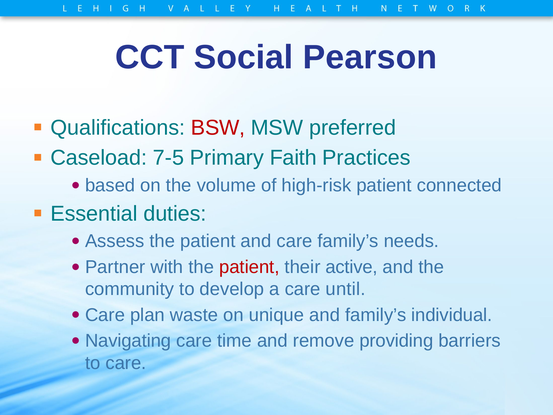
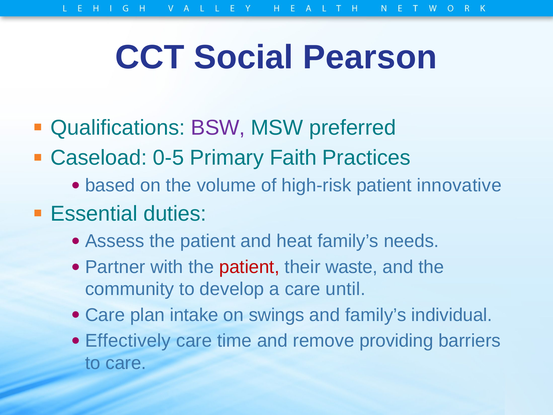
BSW colour: red -> purple
7-5: 7-5 -> 0-5
connected: connected -> innovative
and care: care -> heat
active: active -> waste
waste: waste -> intake
unique: unique -> swings
Navigating: Navigating -> Effectively
